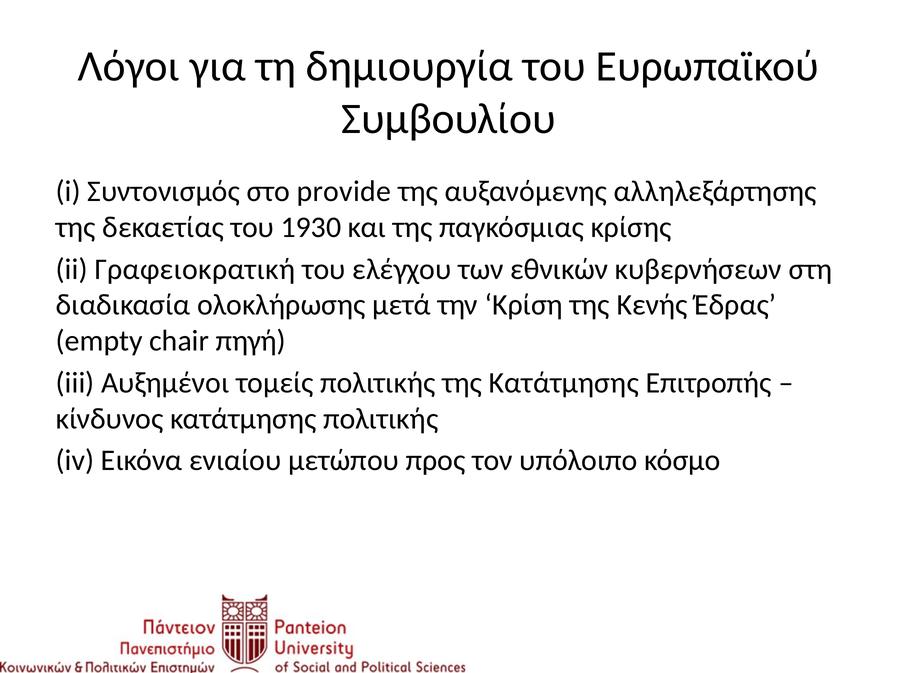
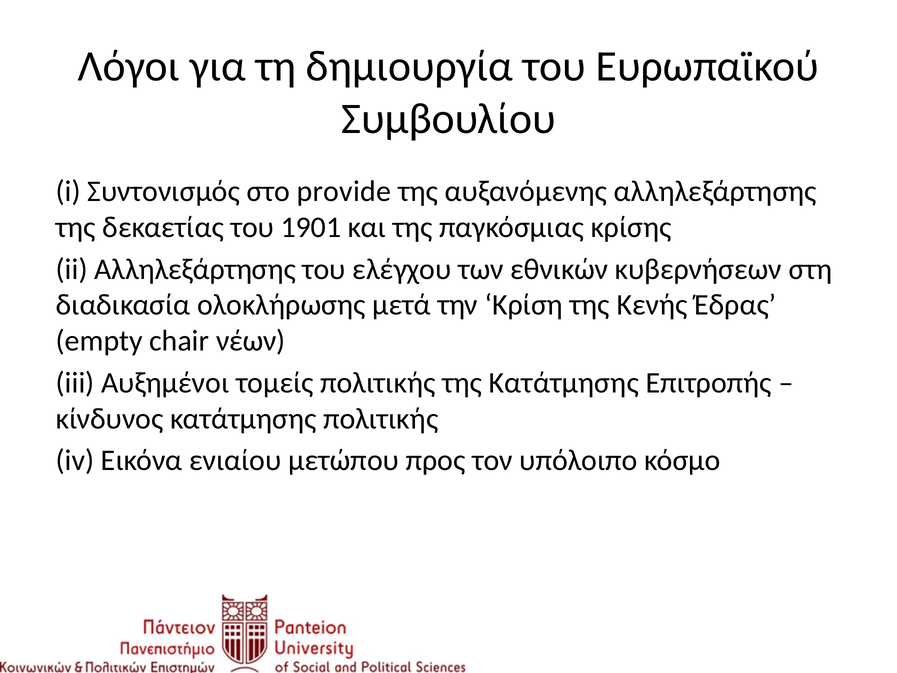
1930: 1930 -> 1901
ii Γραφειοκρατική: Γραφειοκρατική -> Αλληλεξάρτησης
πηγή: πηγή -> νέων
